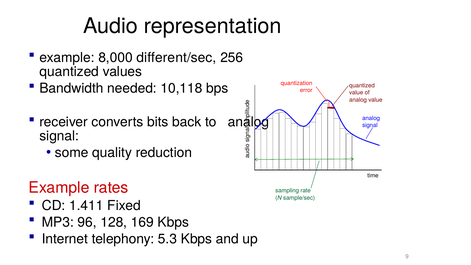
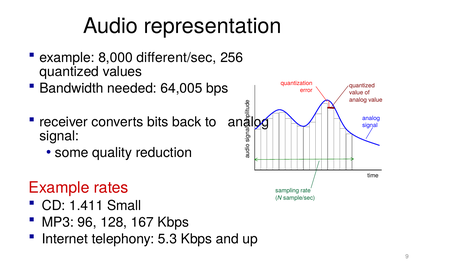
10,118: 10,118 -> 64,005
Fixed: Fixed -> Small
169: 169 -> 167
